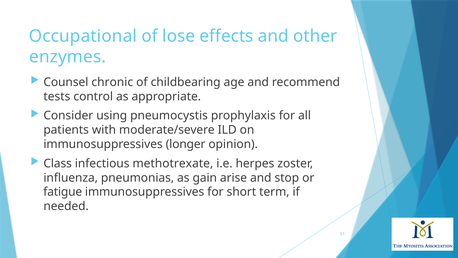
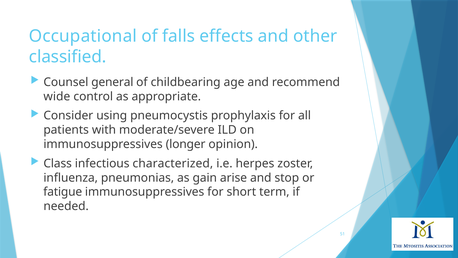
lose: lose -> falls
enzymes: enzymes -> classified
chronic: chronic -> general
tests: tests -> wide
methotrexate: methotrexate -> characterized
